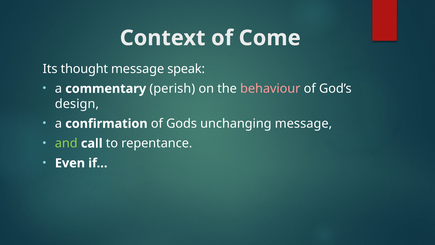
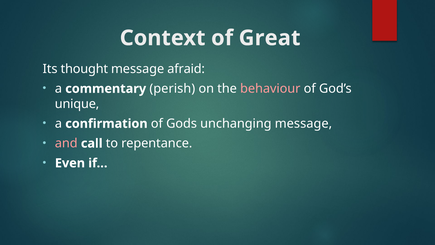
Come: Come -> Great
speak: speak -> afraid
design: design -> unique
and colour: light green -> pink
